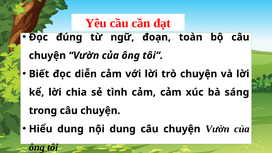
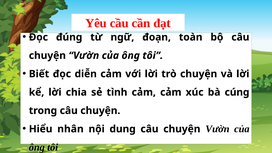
sáng: sáng -> cúng
Hiểu dung: dung -> nhân
